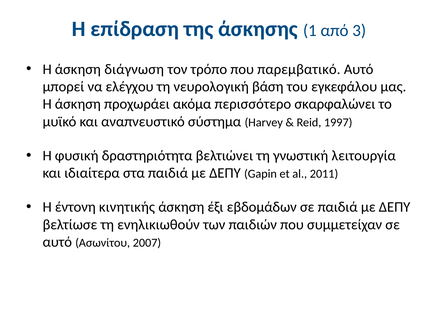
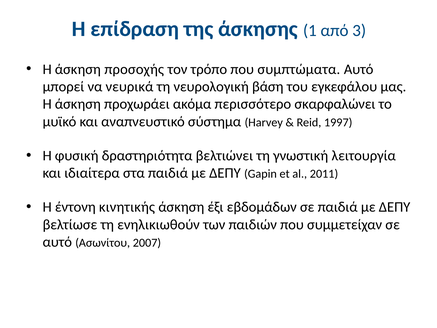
διάγνωση: διάγνωση -> προσοχής
παρεμβατικό: παρεμβατικό -> συμπτώματα
ελέγχου: ελέγχου -> νευρικά
